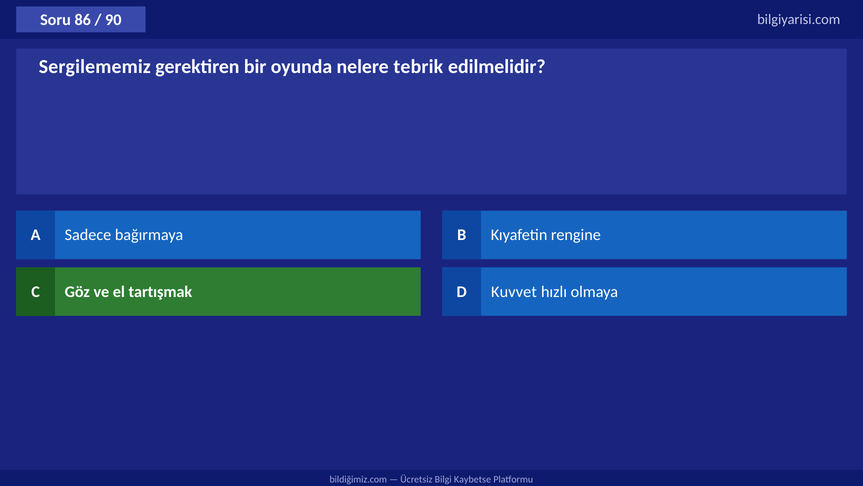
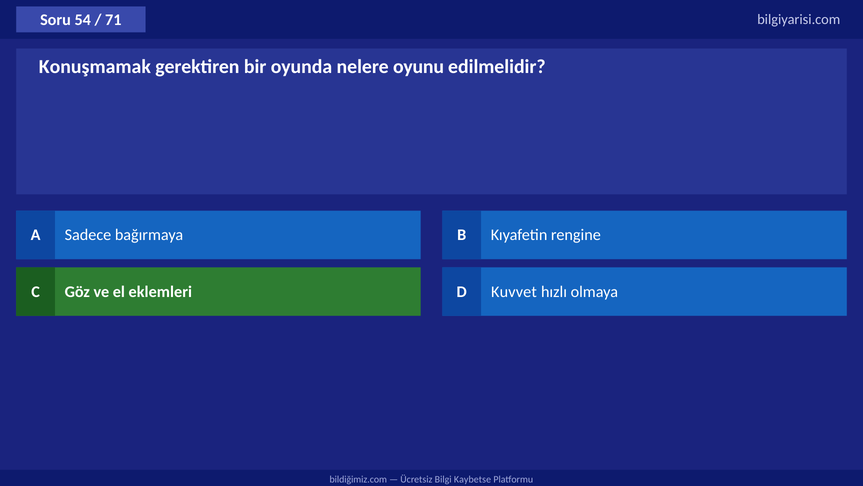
86: 86 -> 54
90: 90 -> 71
Sergilememiz: Sergilememiz -> Konuşmamak
tebrik: tebrik -> oyunu
tartışmak: tartışmak -> eklemleri
